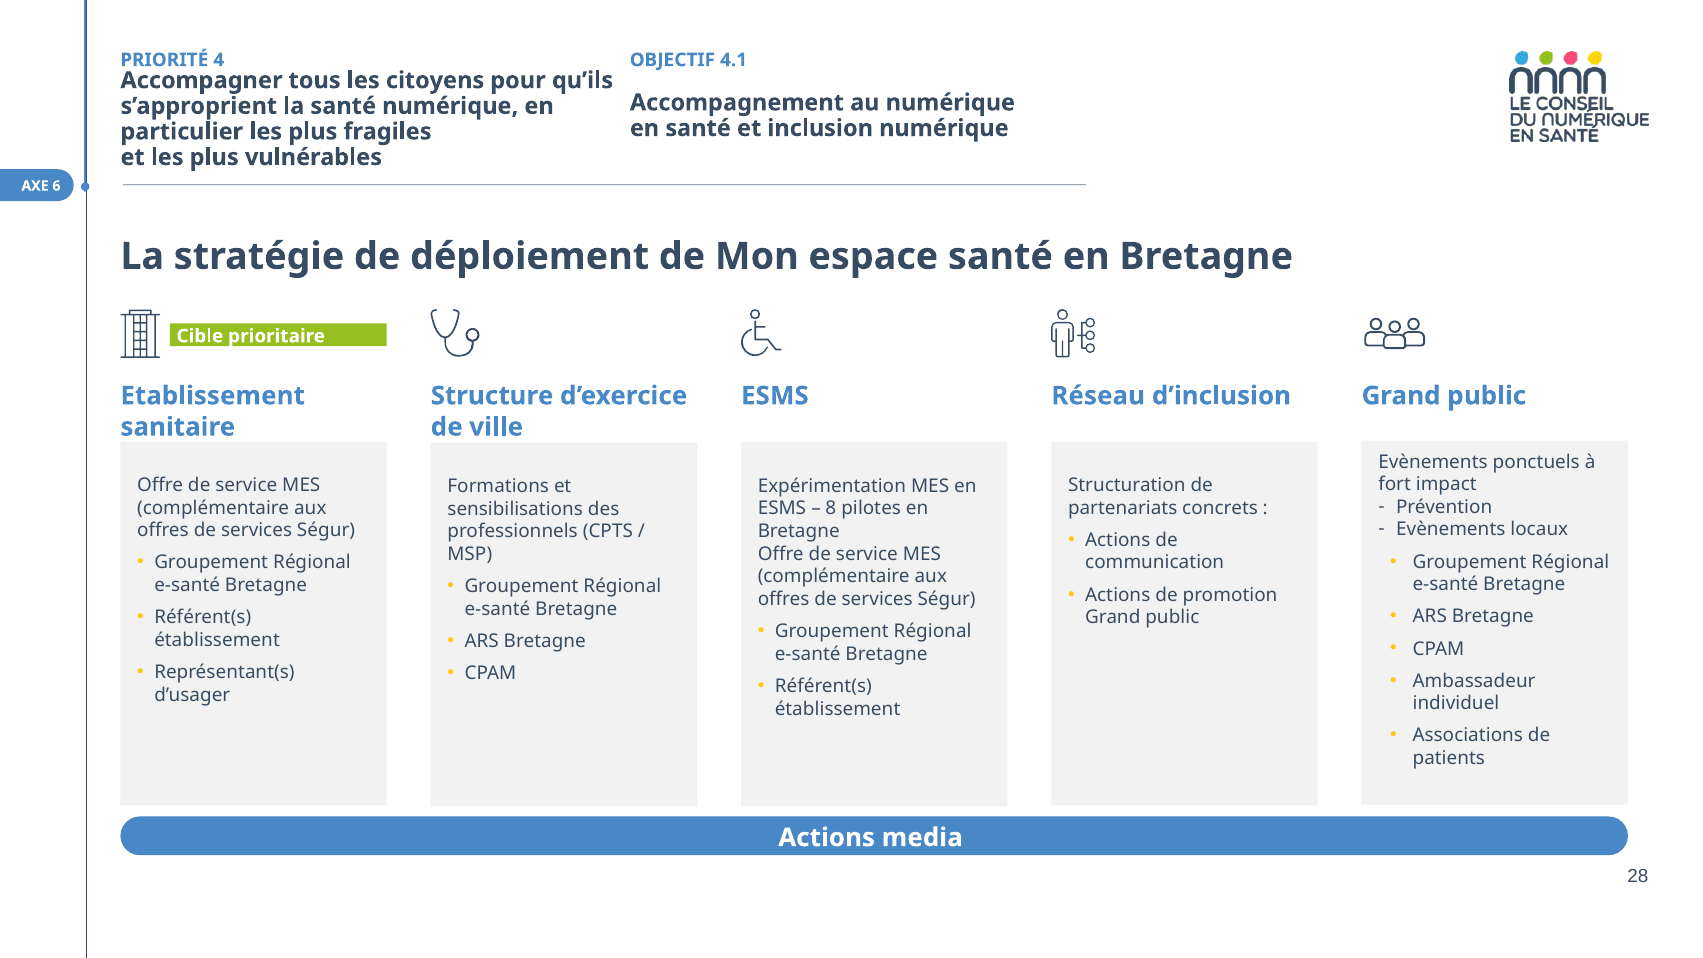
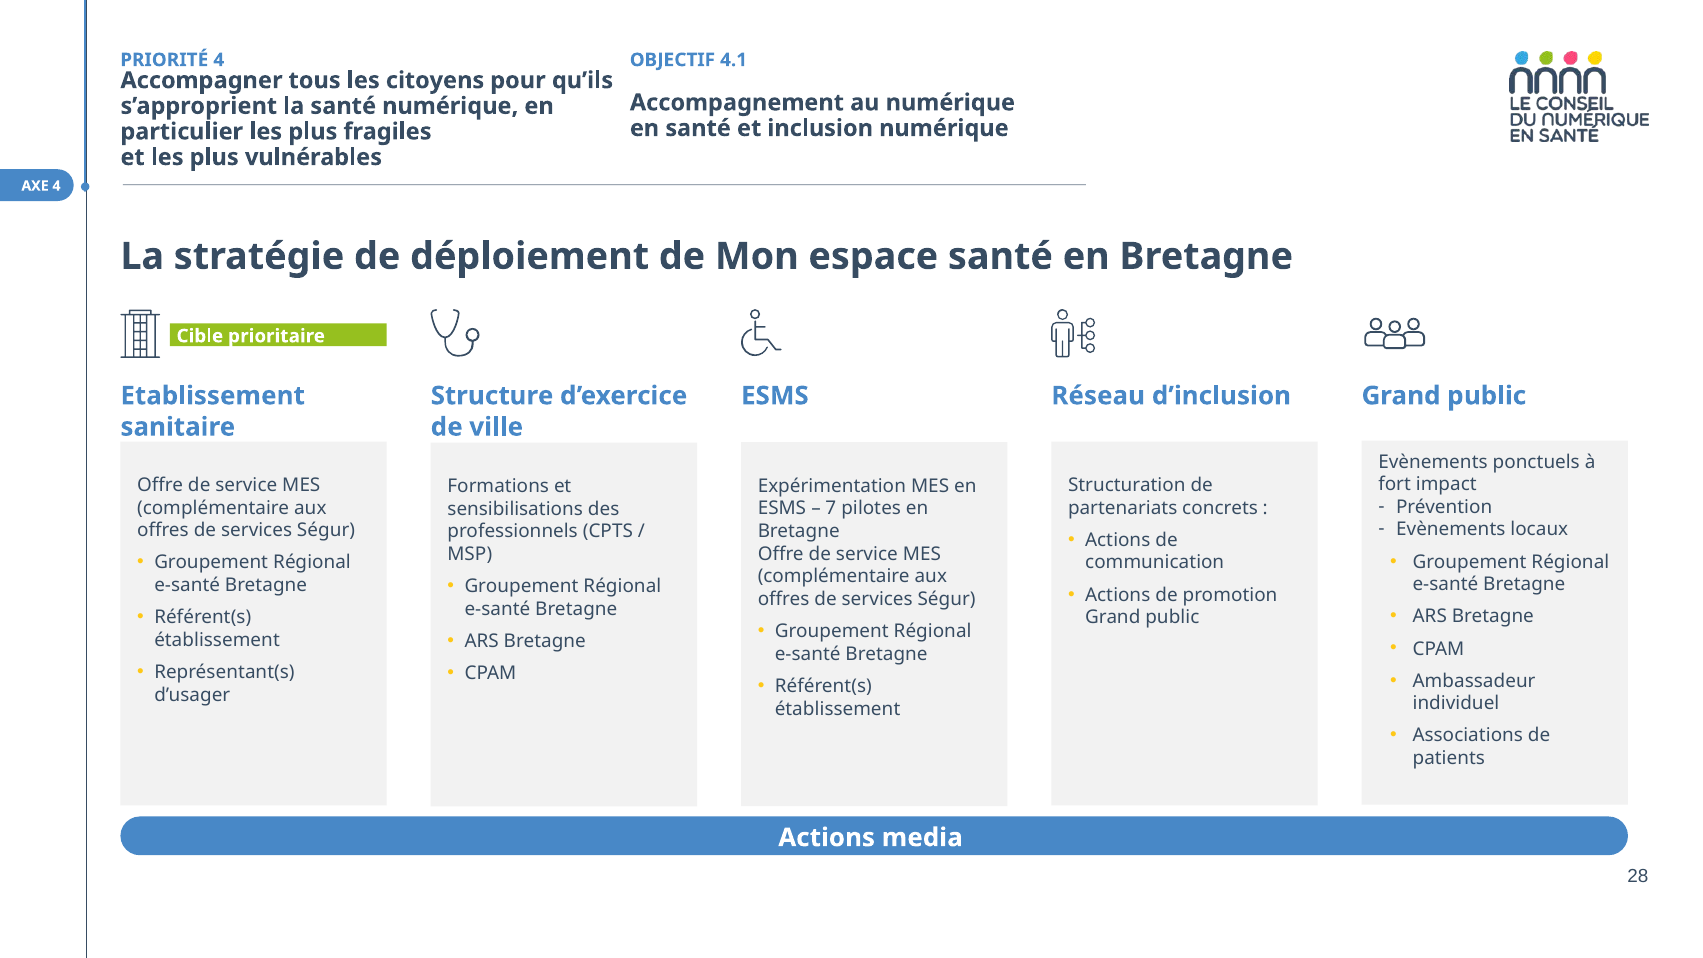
AXE 6: 6 -> 4
8: 8 -> 7
